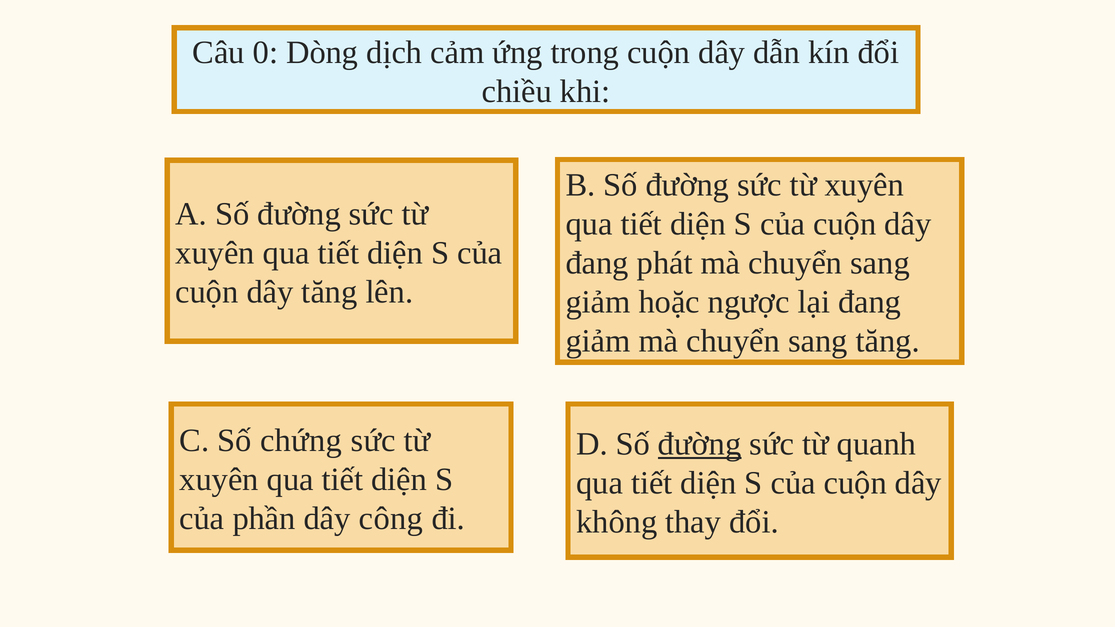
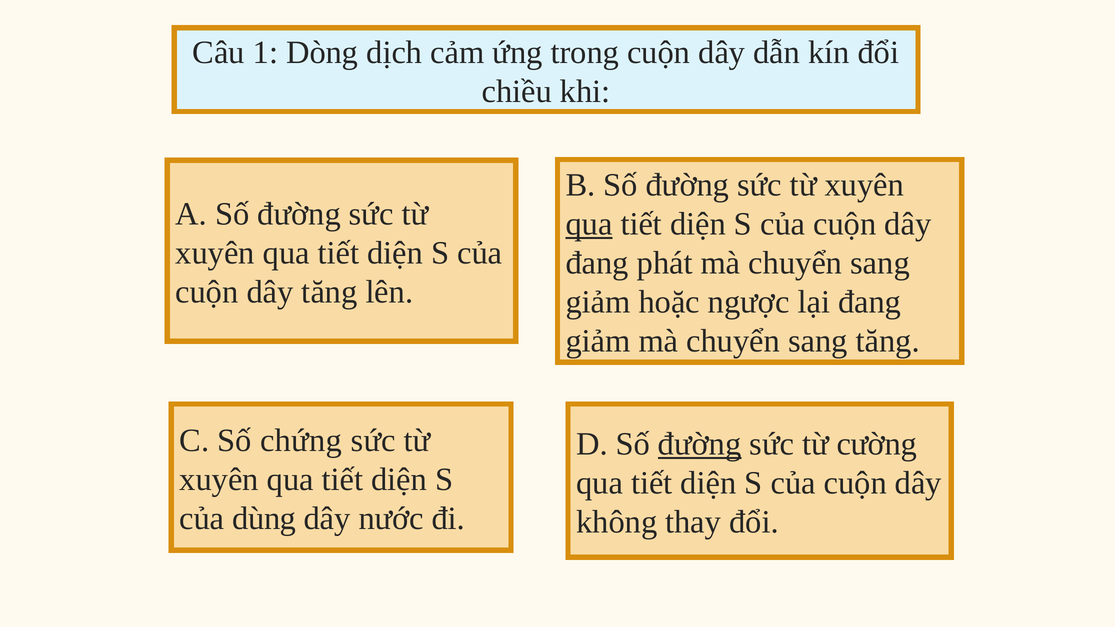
0: 0 -> 1
qua at (589, 224) underline: none -> present
quanh: quanh -> cường
phần: phần -> dùng
công: công -> nước
